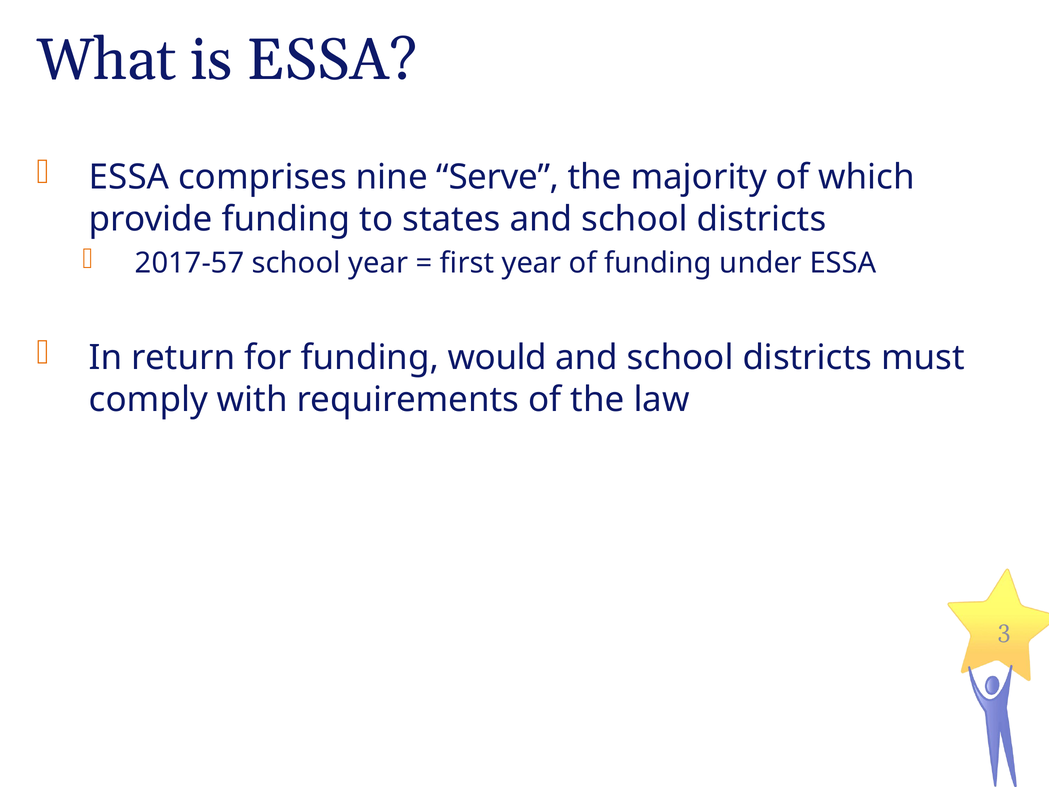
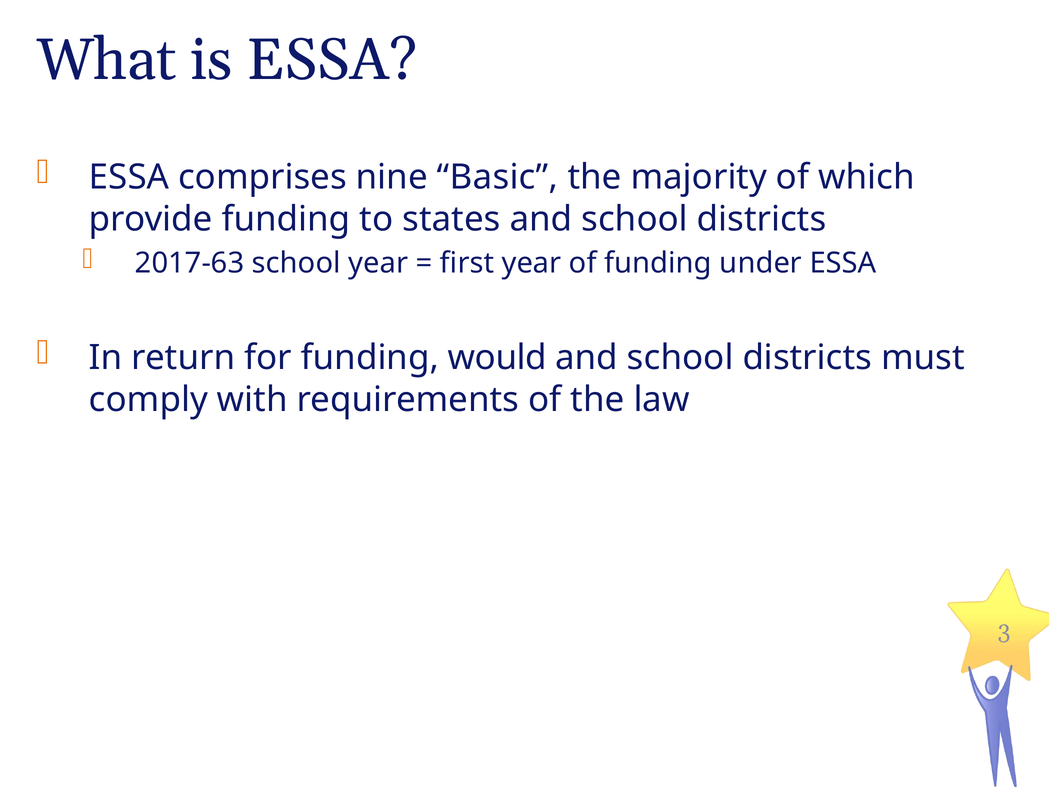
Serve: Serve -> Basic
2017-57: 2017-57 -> 2017-63
